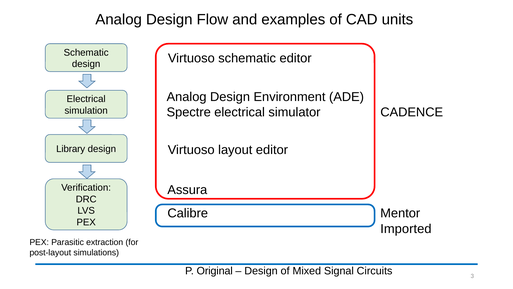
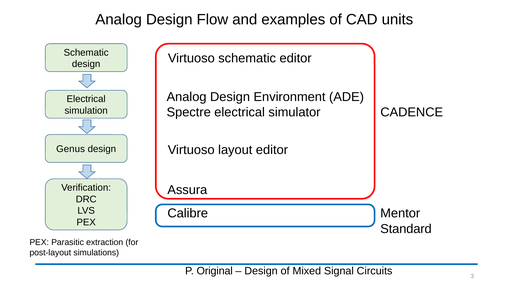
Library: Library -> Genus
Imported: Imported -> Standard
